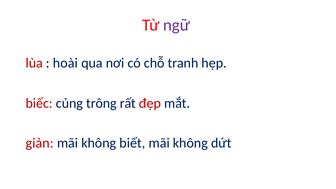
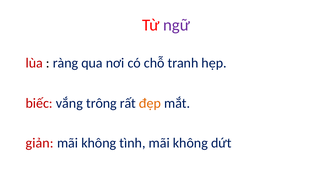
hoài: hoài -> ràng
củng: củng -> vắng
đẹp colour: red -> orange
biết: biết -> tình
